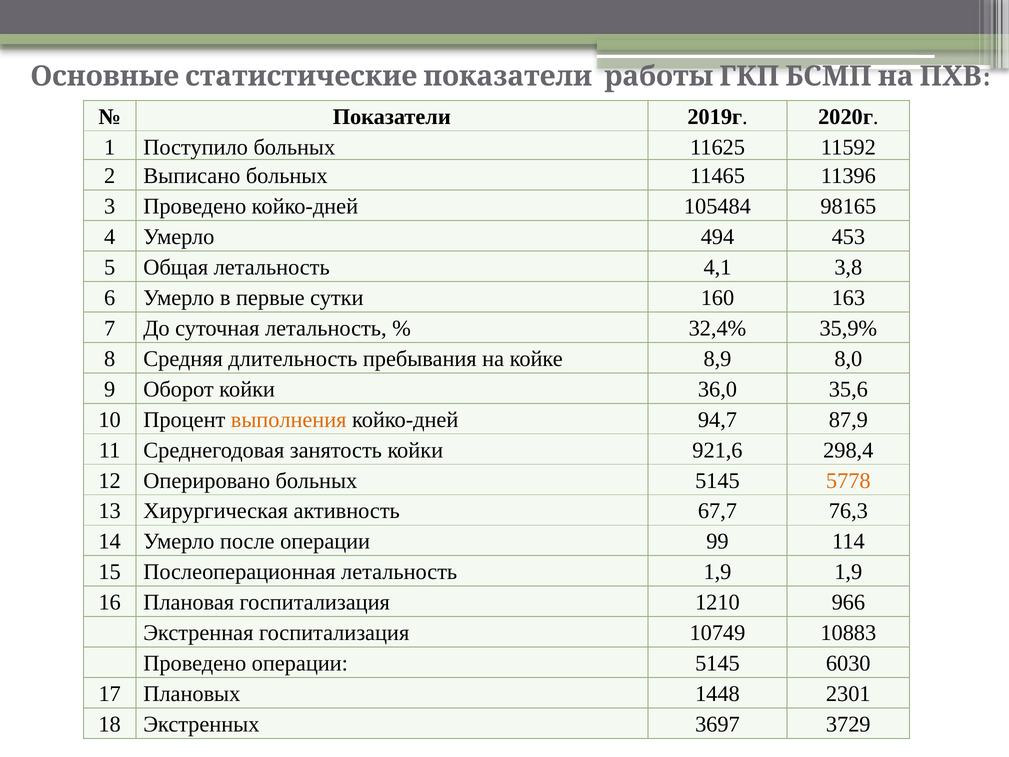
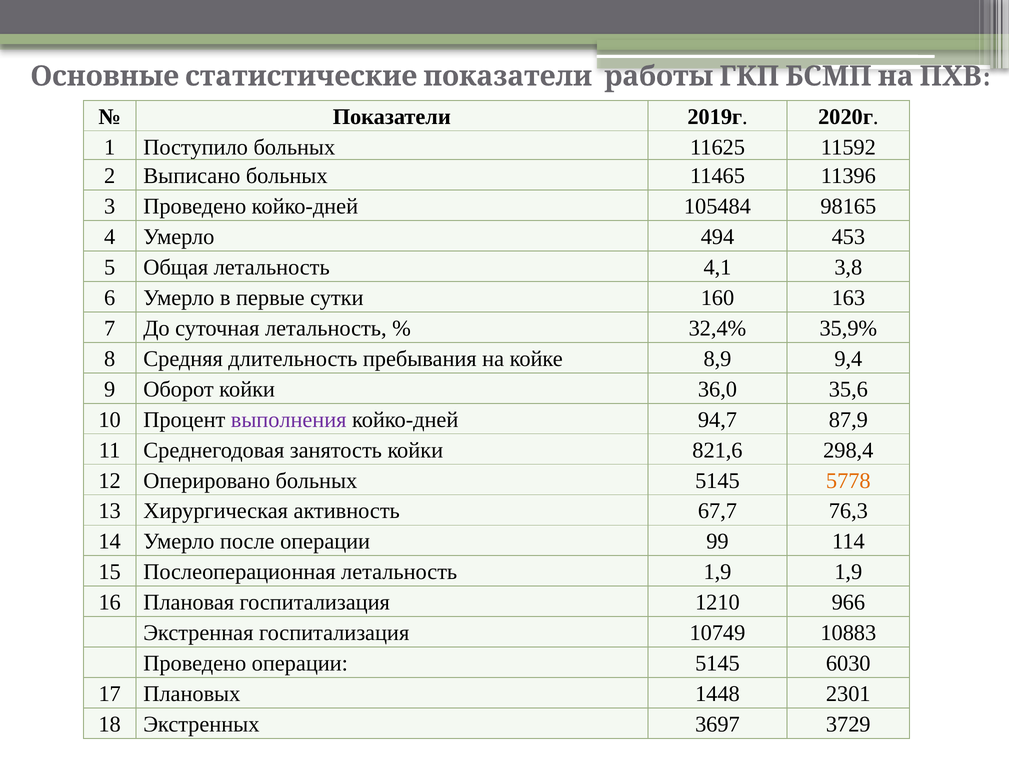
8,0: 8,0 -> 9,4
выполнения colour: orange -> purple
921,6: 921,6 -> 821,6
